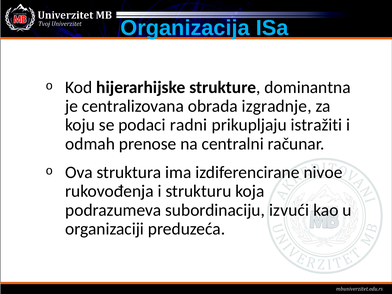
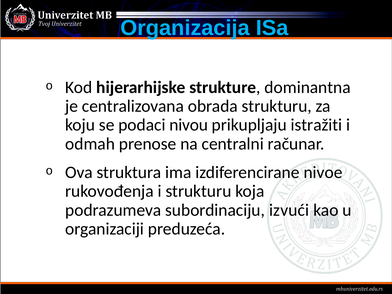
obrada izgradnje: izgradnje -> strukturu
radni: radni -> nivou
